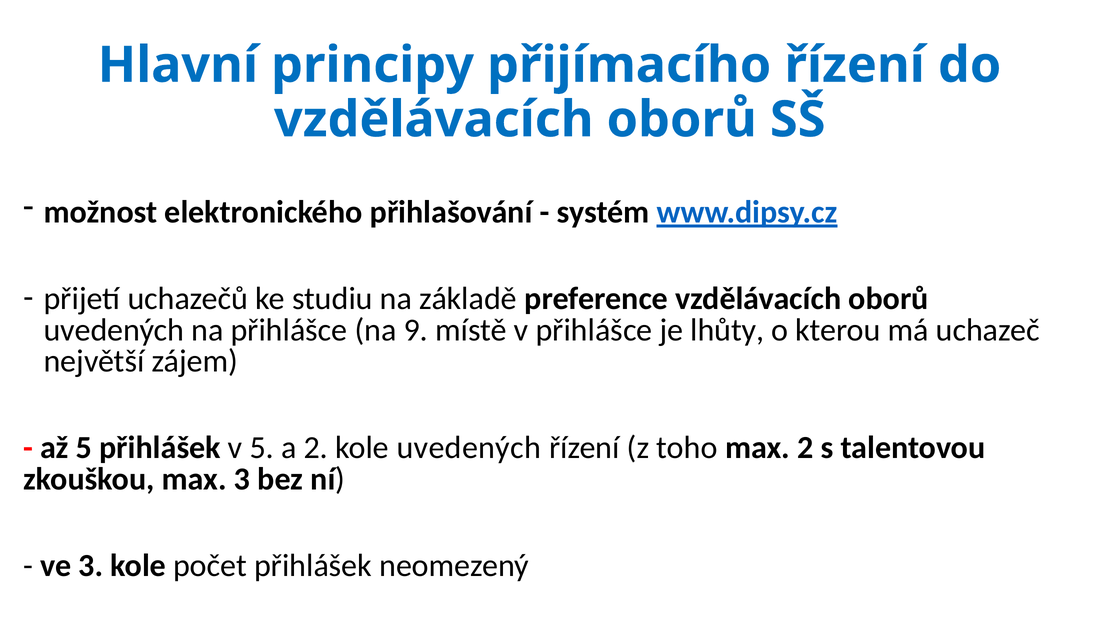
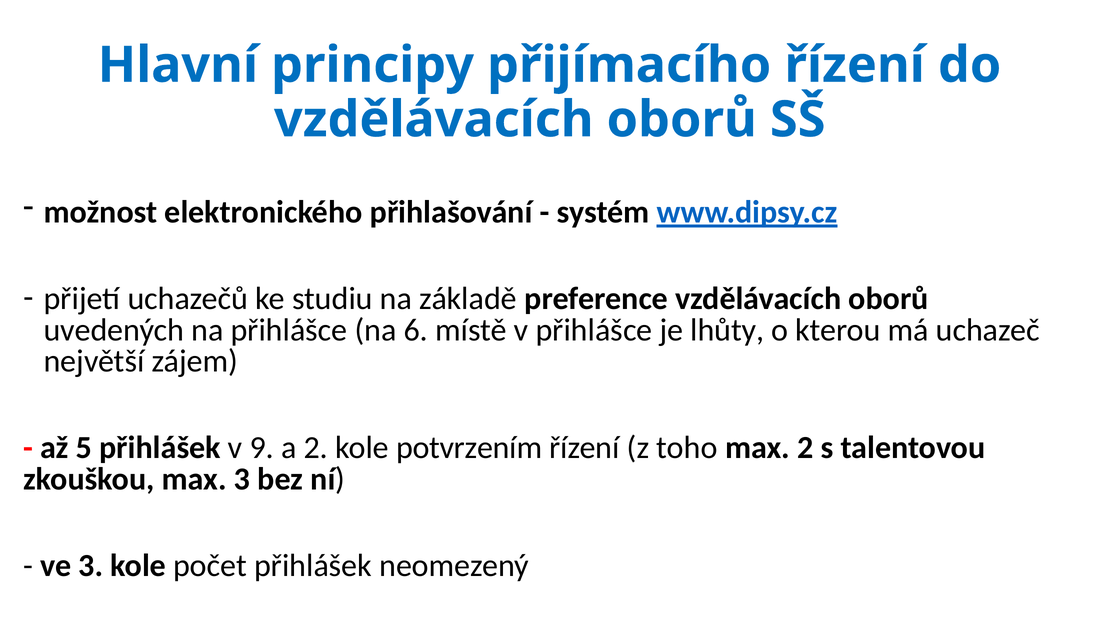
9: 9 -> 6
v 5: 5 -> 9
kole uvedených: uvedených -> potvrzením
